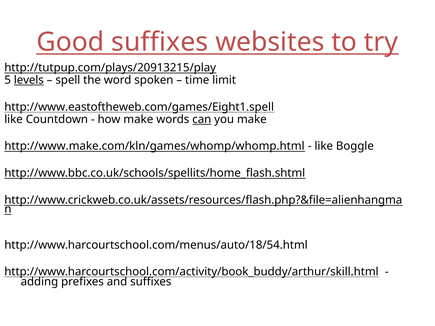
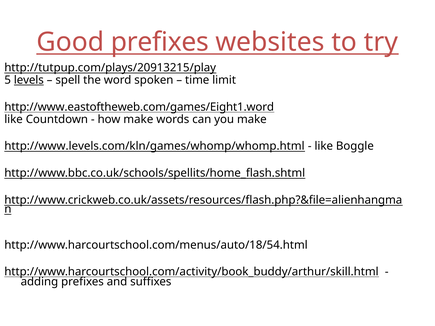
Good suffixes: suffixes -> prefixes
http://www.eastoftheweb.com/games/Eight1.spell: http://www.eastoftheweb.com/games/Eight1.spell -> http://www.eastoftheweb.com/games/Eight1.word
can underline: present -> none
http://www.make.com/kln/games/whomp/whomp.html: http://www.make.com/kln/games/whomp/whomp.html -> http://www.levels.com/kln/games/whomp/whomp.html
